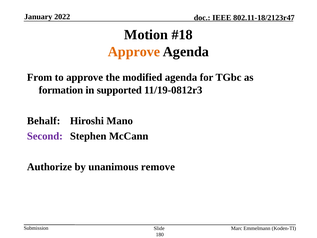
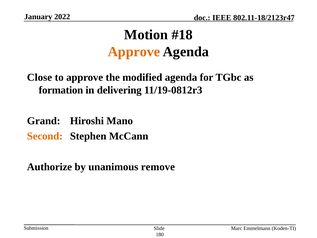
From: From -> Close
supported: supported -> delivering
Behalf: Behalf -> Grand
Second colour: purple -> orange
